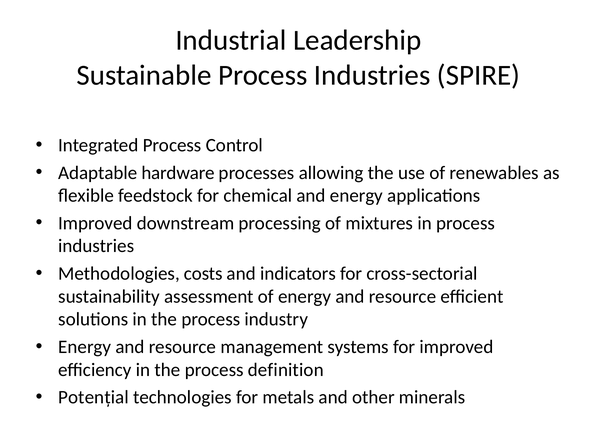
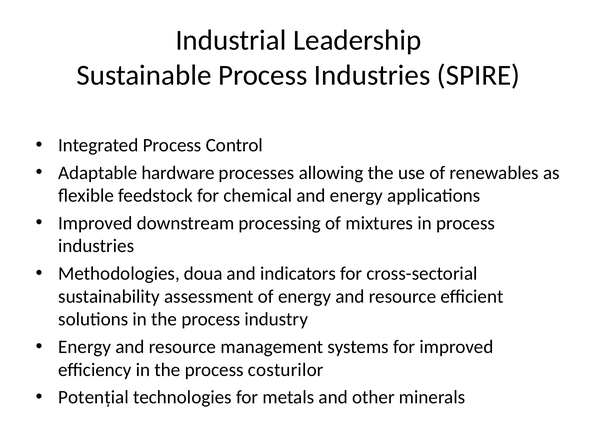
costs: costs -> doua
definition: definition -> costurilor
